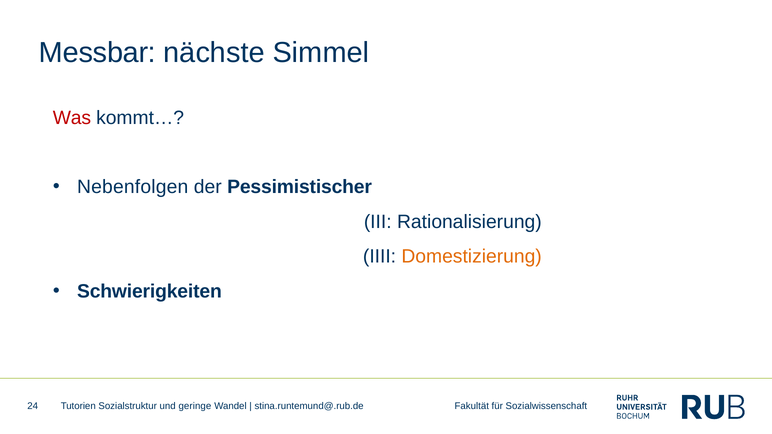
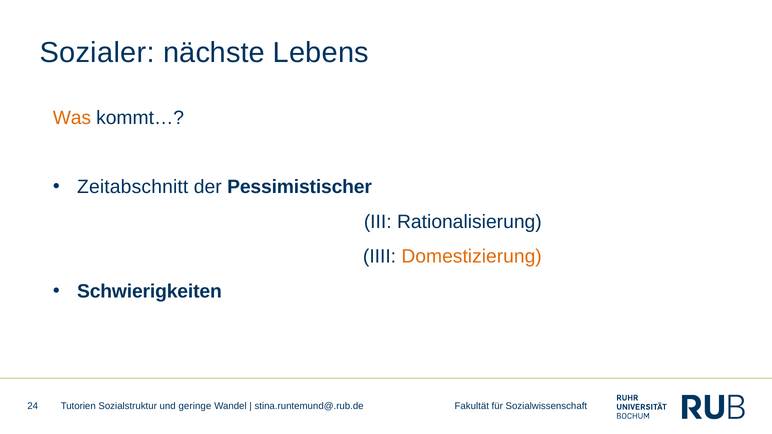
Messbar: Messbar -> Sozialer
Simmel: Simmel -> Lebens
Was colour: red -> orange
Nebenfolgen: Nebenfolgen -> Zeitabschnitt
